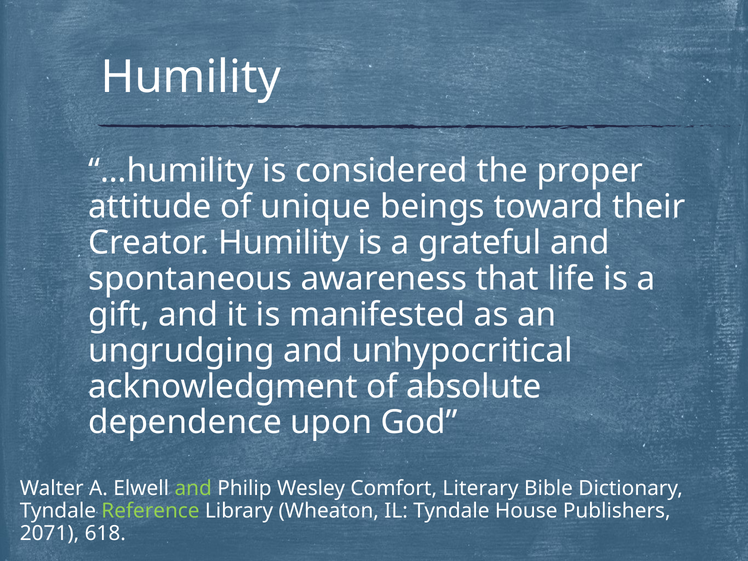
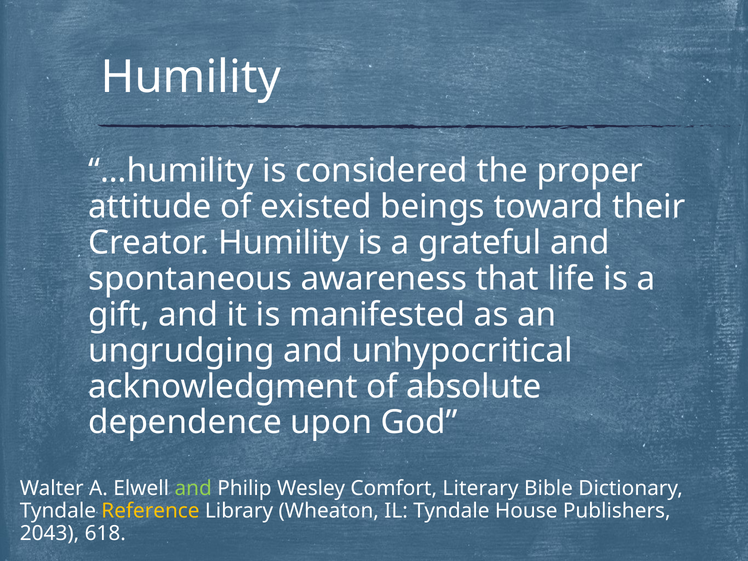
unique: unique -> existed
Reference colour: light green -> yellow
2071: 2071 -> 2043
